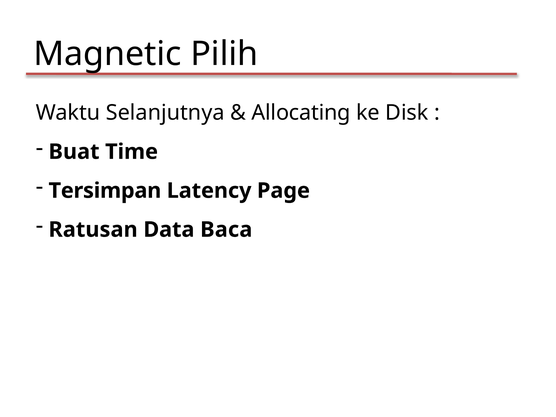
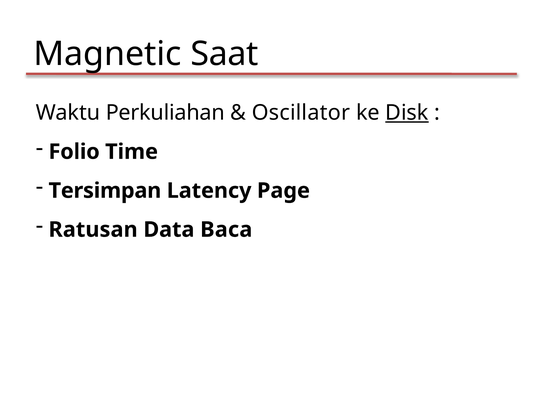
Pilih: Pilih -> Saat
Selanjutnya: Selanjutnya -> Perkuliahan
Allocating: Allocating -> Oscillator
Disk underline: none -> present
Buat: Buat -> Folio
